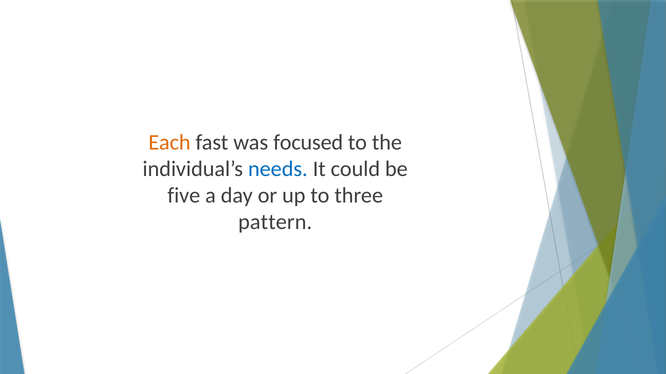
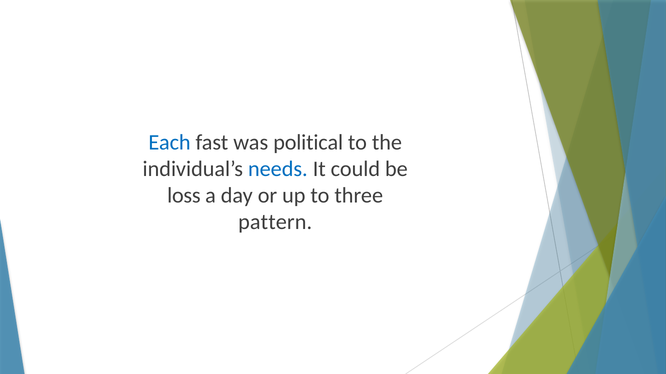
Each colour: orange -> blue
focused: focused -> political
five: five -> loss
